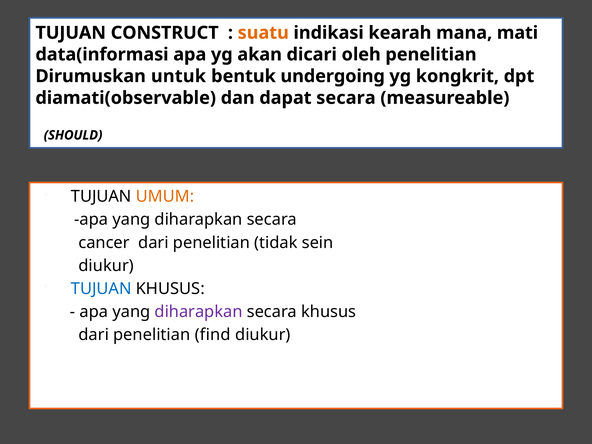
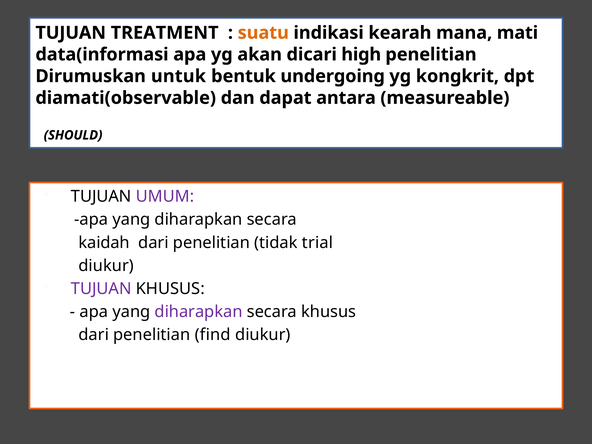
CONSTRUCT: CONSTRUCT -> TREATMENT
oleh: oleh -> high
dapat secara: secara -> antara
UMUM colour: orange -> purple
cancer: cancer -> kaidah
sein: sein -> trial
TUJUAN at (101, 289) colour: blue -> purple
